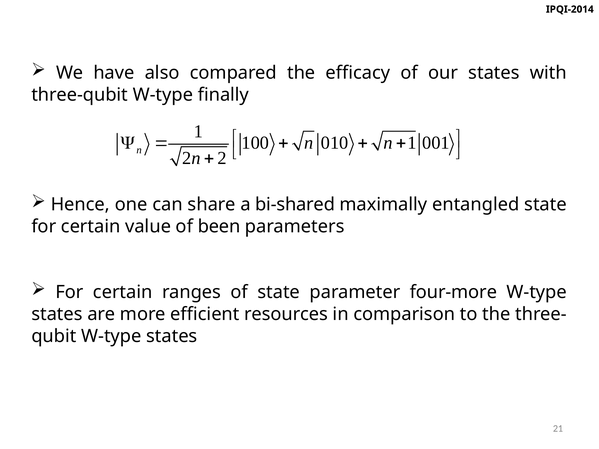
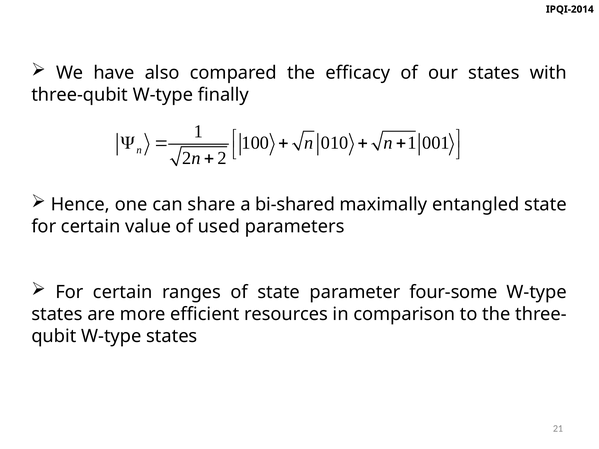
been: been -> used
four-more: four-more -> four-some
